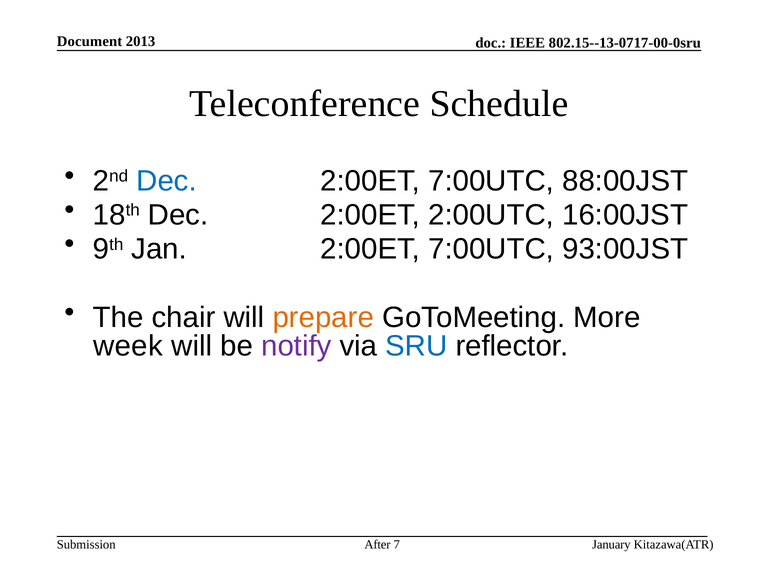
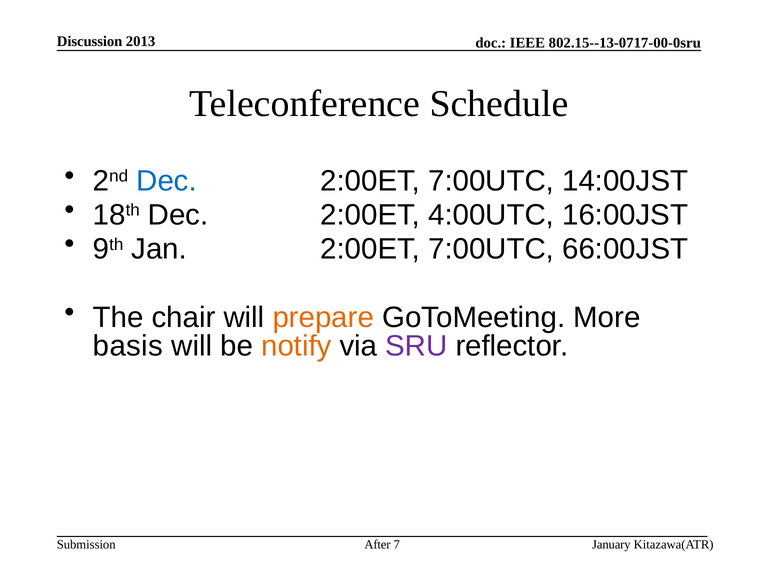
Document: Document -> Discussion
88:00JST: 88:00JST -> 14:00JST
2:00UTC: 2:00UTC -> 4:00UTC
93:00JST: 93:00JST -> 66:00JST
week: week -> basis
notify colour: purple -> orange
SRU colour: blue -> purple
